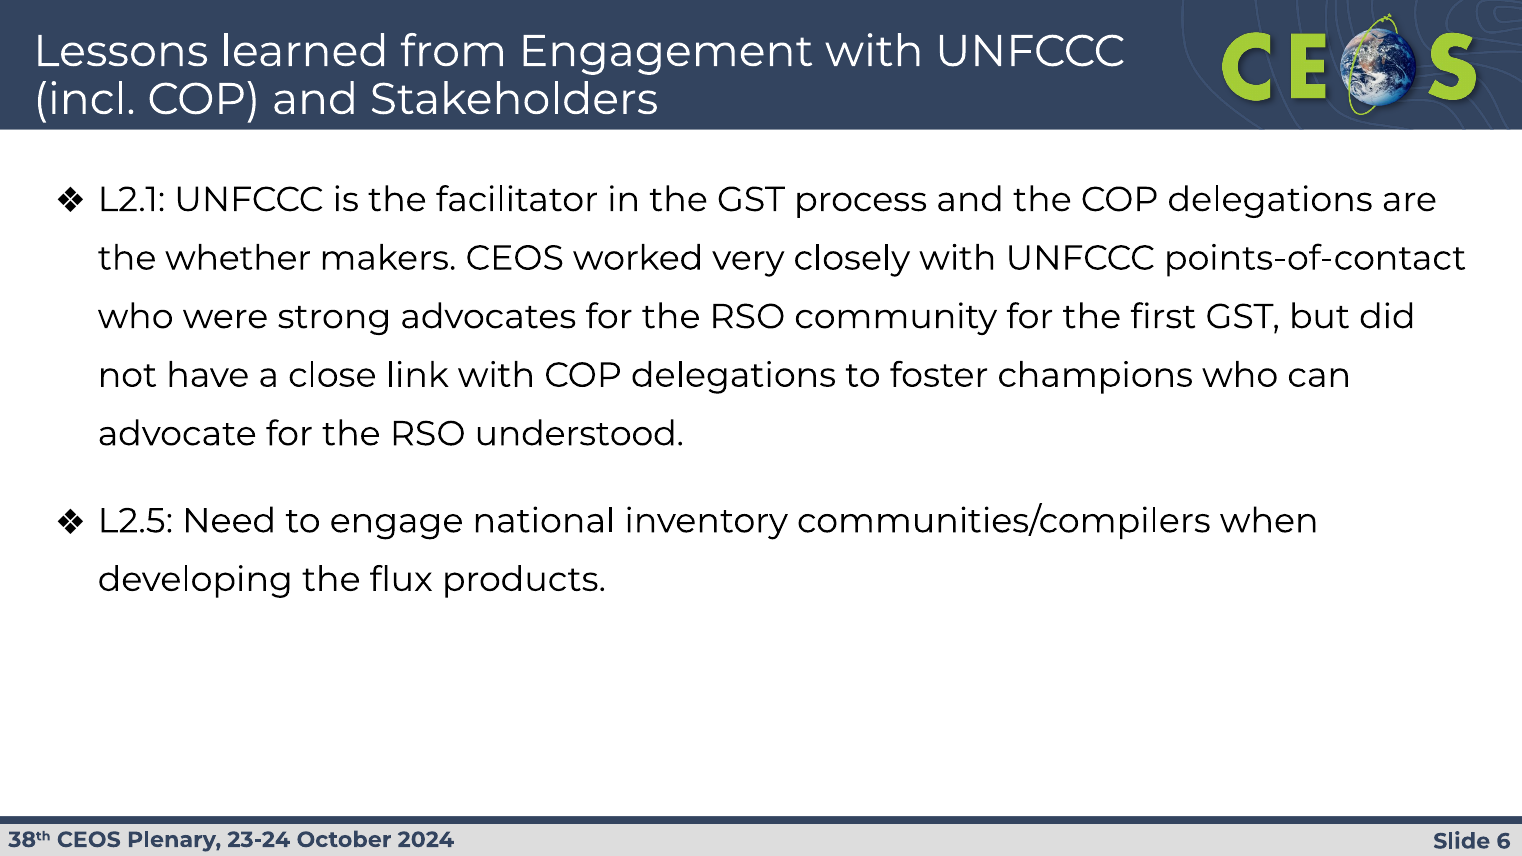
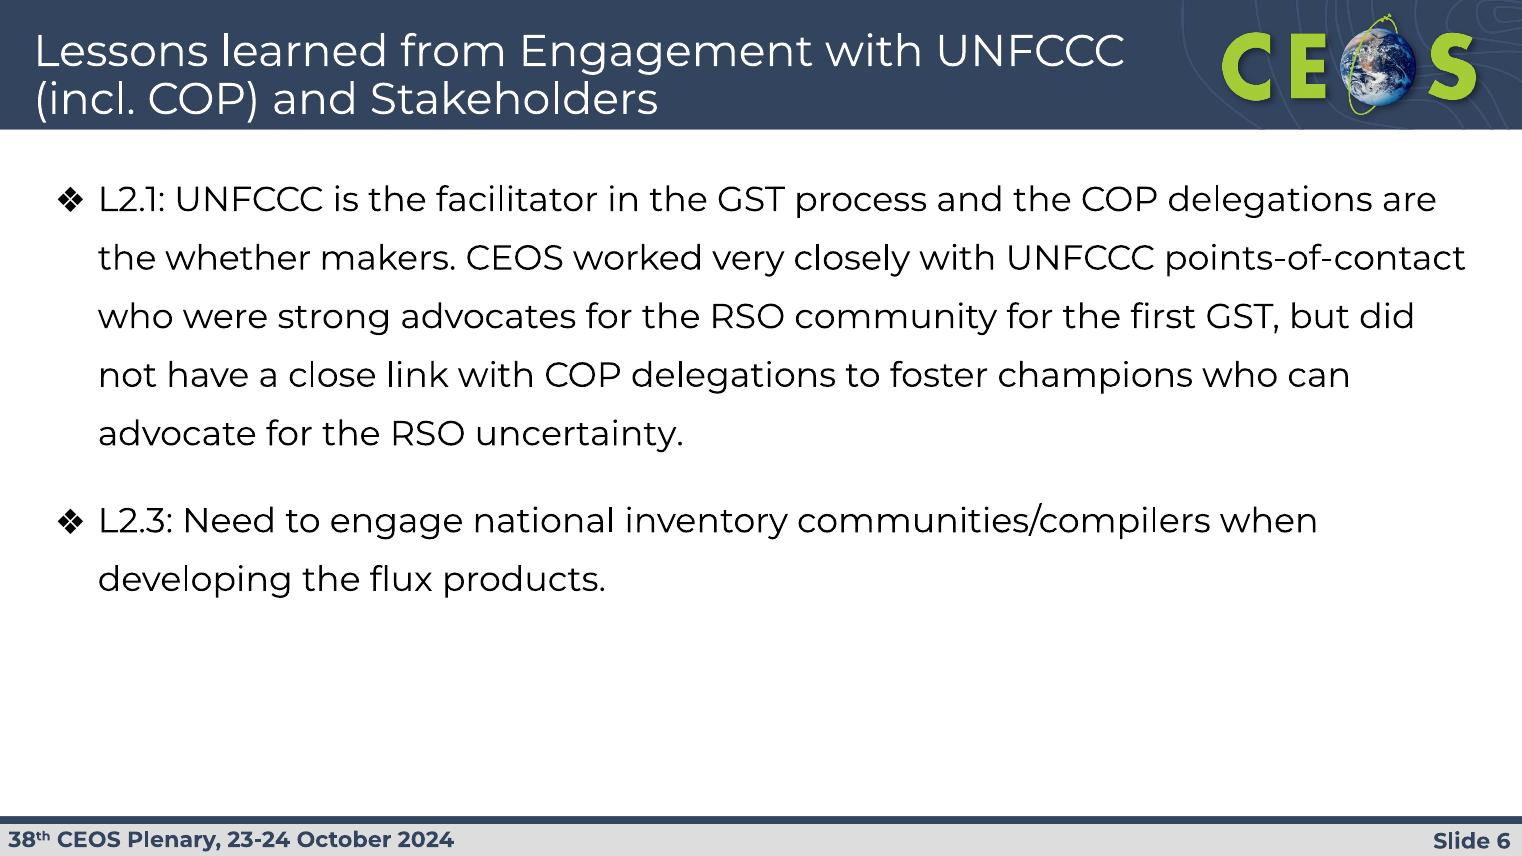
understood: understood -> uncertainty
L2.5: L2.5 -> L2.3
